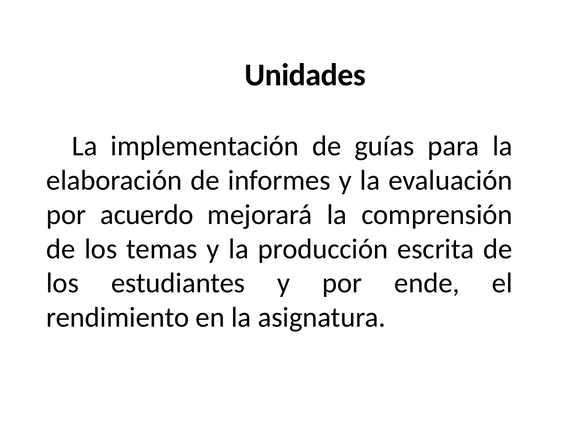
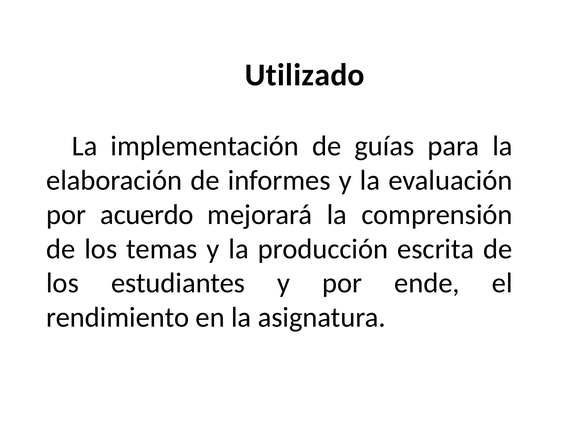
Unidades: Unidades -> Utilizado
